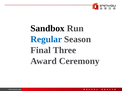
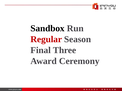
Regular colour: blue -> red
